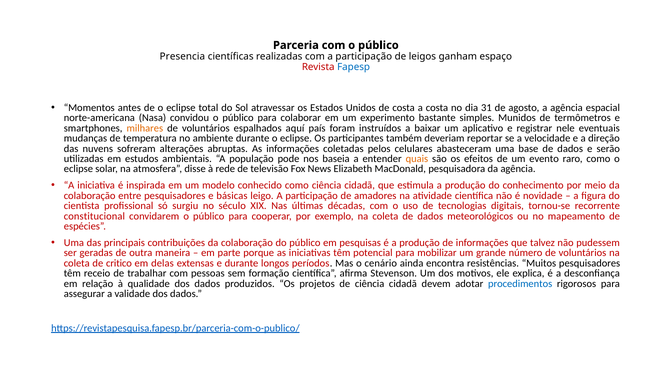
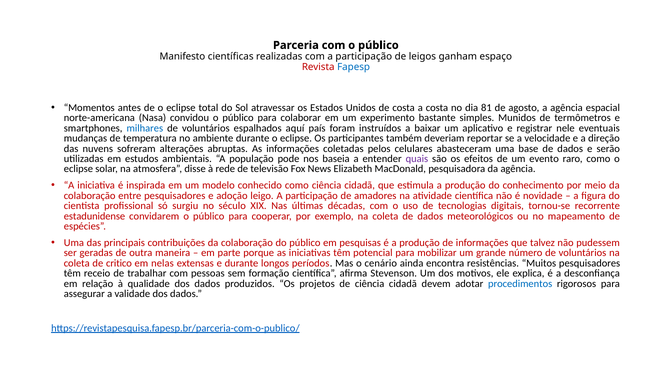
Presencia: Presencia -> Manifesto
31: 31 -> 81
milhares colour: orange -> blue
quais colour: orange -> purple
básicas: básicas -> adoção
constitucional: constitucional -> estadunidense
delas: delas -> nelas
